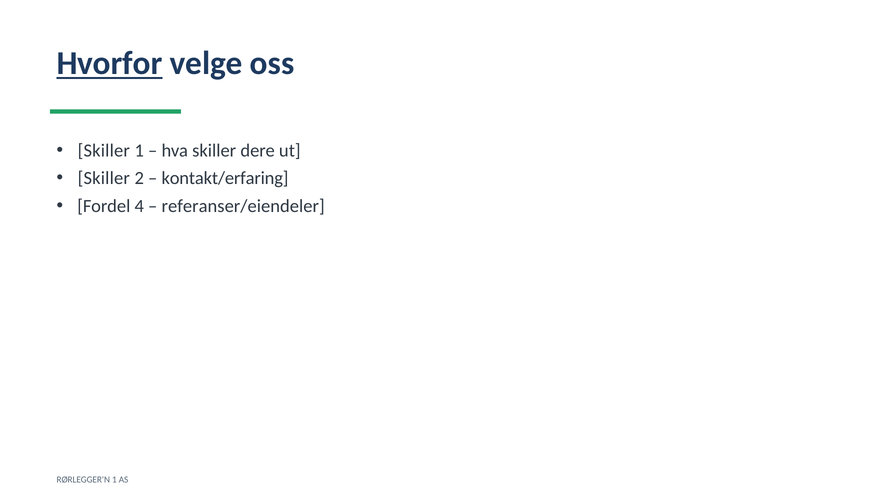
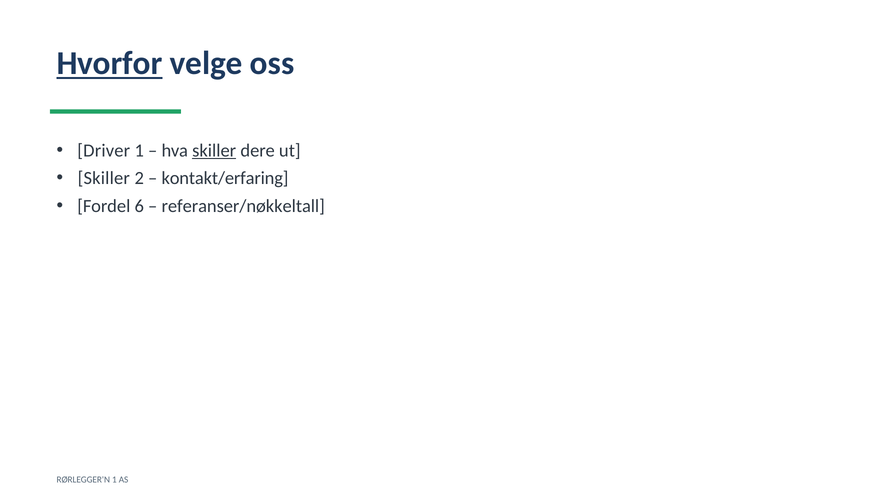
Skiller at (104, 150): Skiller -> Driver
skiller at (214, 150) underline: none -> present
4: 4 -> 6
referanser/eiendeler: referanser/eiendeler -> referanser/nøkkeltall
